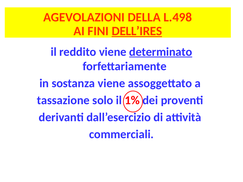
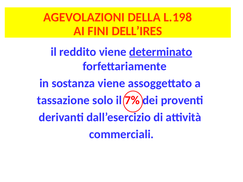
L.498: L.498 -> L.198
DELL’IRES underline: present -> none
1%: 1% -> 7%
